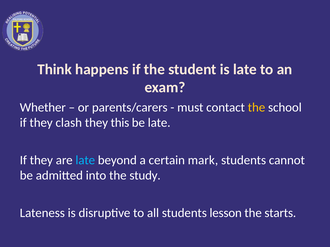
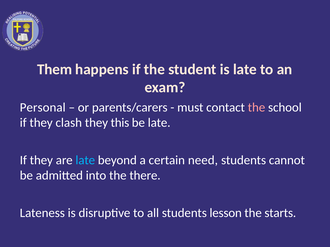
Think: Think -> Them
Whether: Whether -> Personal
the at (257, 108) colour: yellow -> pink
mark: mark -> need
study: study -> there
